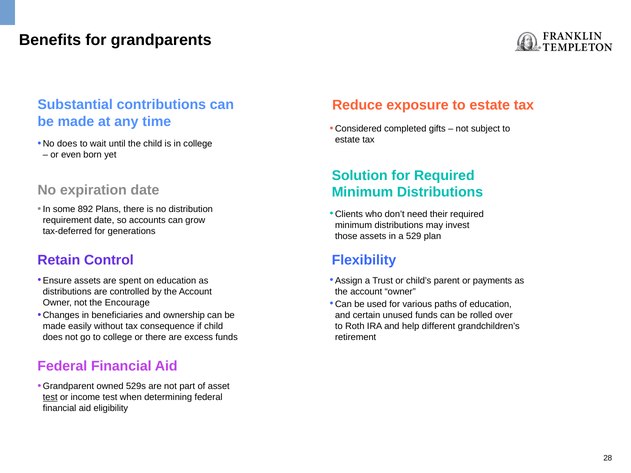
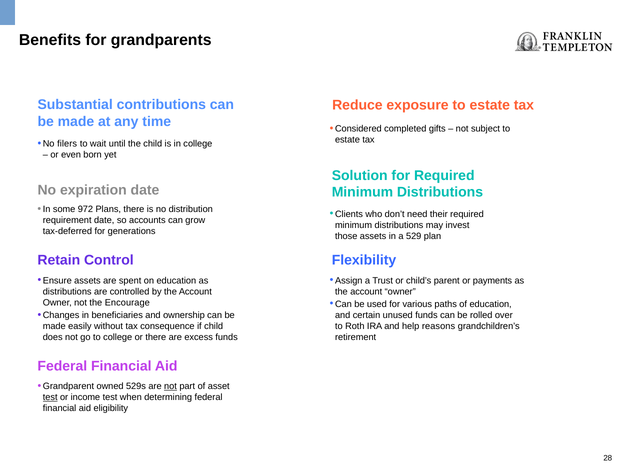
No does: does -> filers
892: 892 -> 972
different: different -> reasons
not at (170, 386) underline: none -> present
